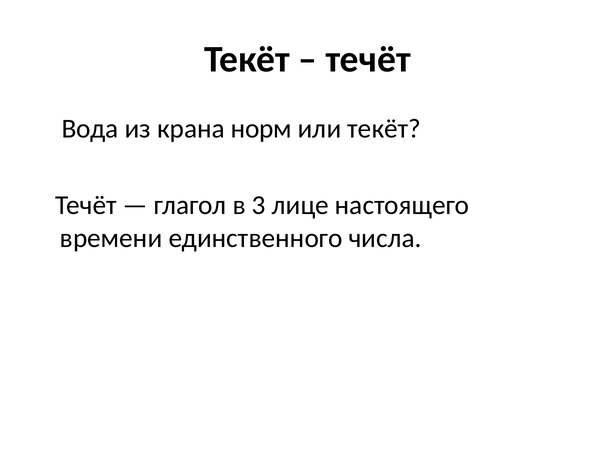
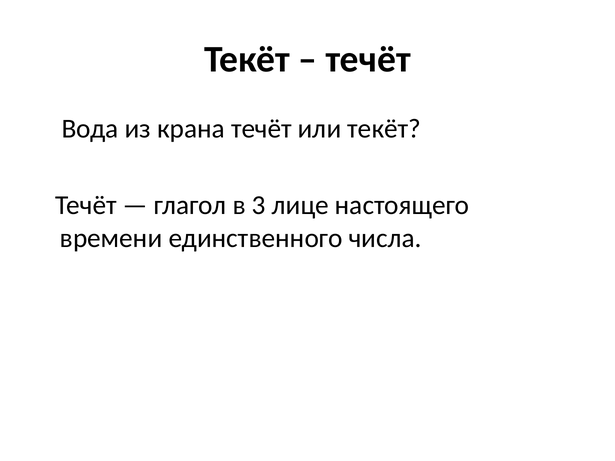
крана норм: норм -> течёт
